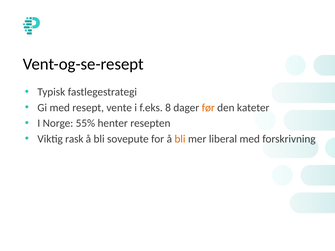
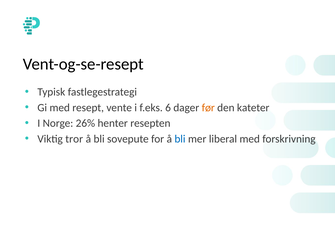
8: 8 -> 6
55%: 55% -> 26%
rask: rask -> tror
bli at (180, 139) colour: orange -> blue
